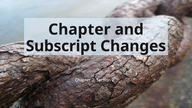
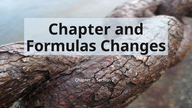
Subscript: Subscript -> Formulas
